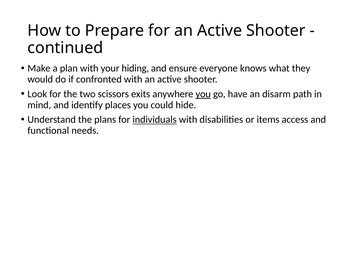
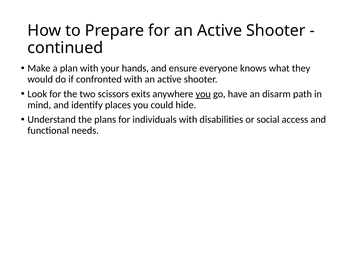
hiding: hiding -> hands
individuals underline: present -> none
items: items -> social
